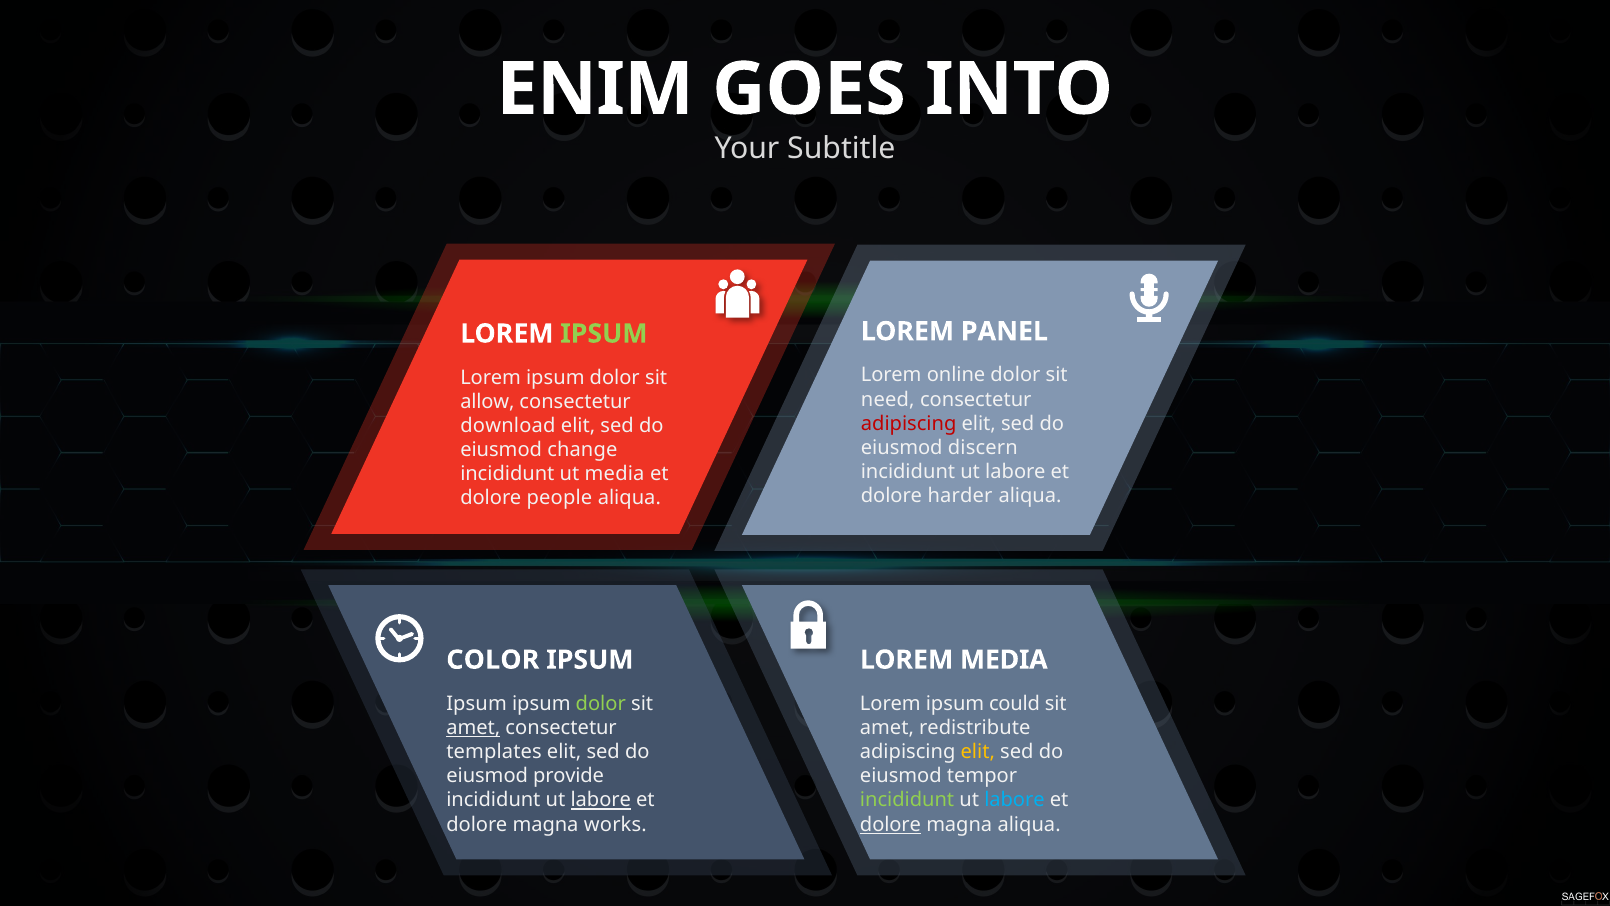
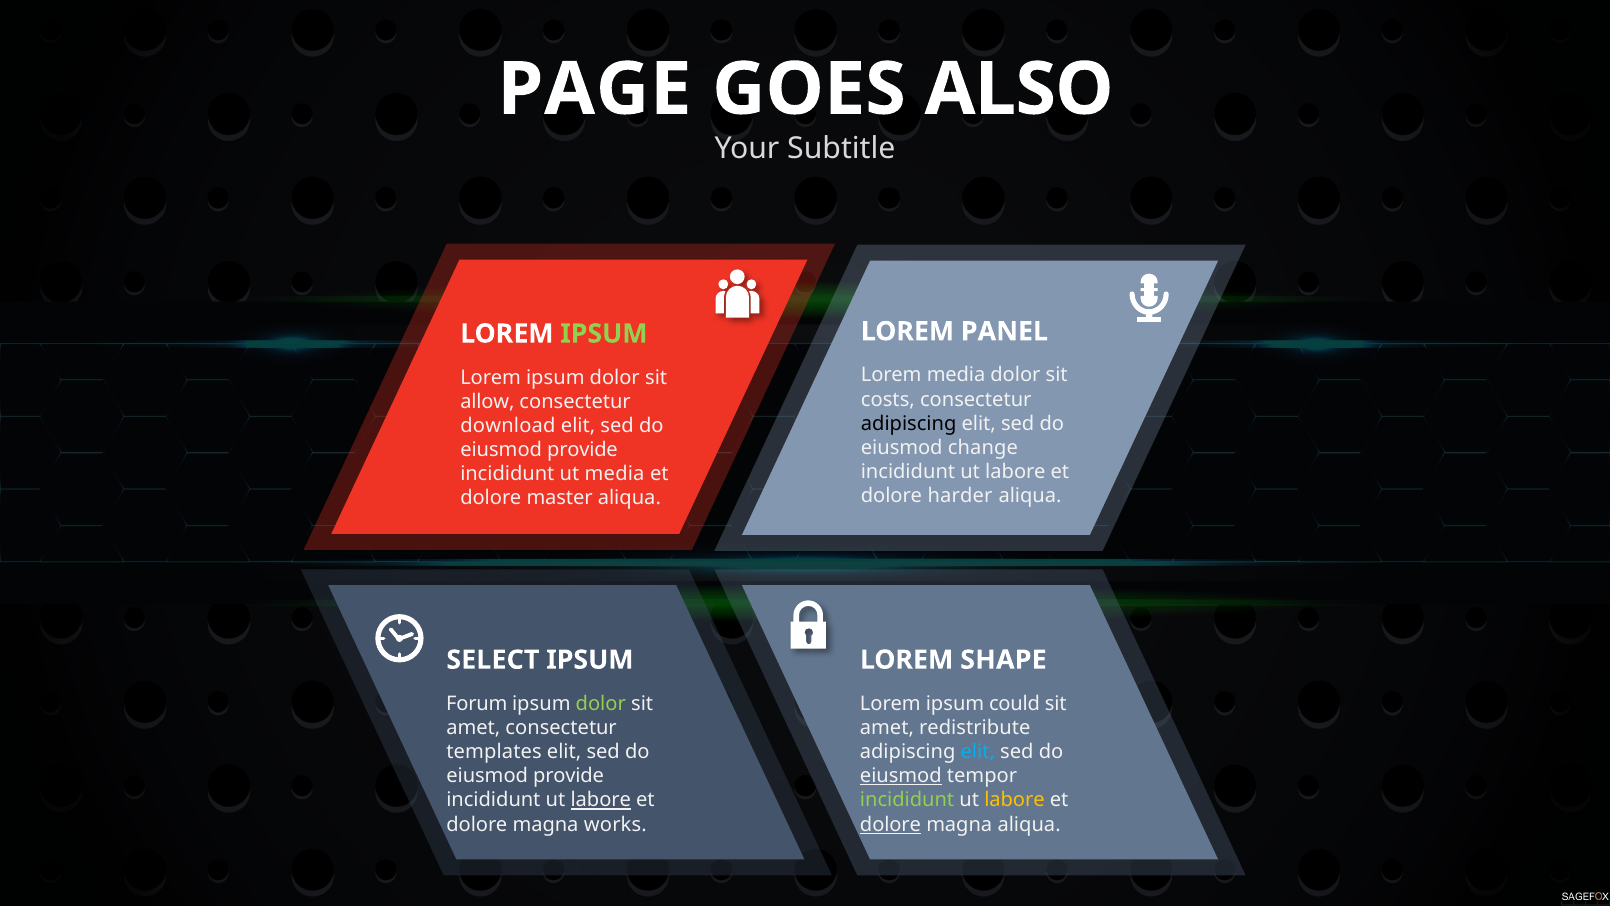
ENIM: ENIM -> PAGE
INTO: INTO -> ALSO
Lorem online: online -> media
need: need -> costs
adipiscing at (909, 423) colour: red -> black
discern: discern -> change
change at (582, 450): change -> provide
people: people -> master
COLOR: COLOR -> SELECT
LOREM MEDIA: MEDIA -> SHAPE
Ipsum at (477, 703): Ipsum -> Forum
amet at (473, 728) underline: present -> none
elit at (978, 752) colour: yellow -> light blue
eiusmod at (901, 776) underline: none -> present
labore at (1014, 800) colour: light blue -> yellow
